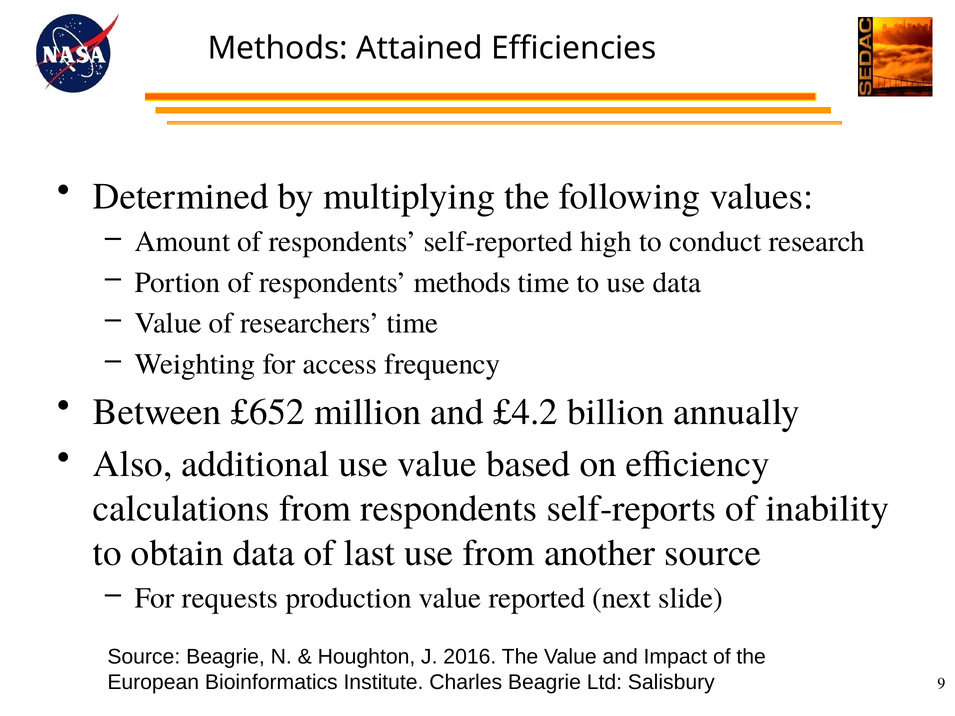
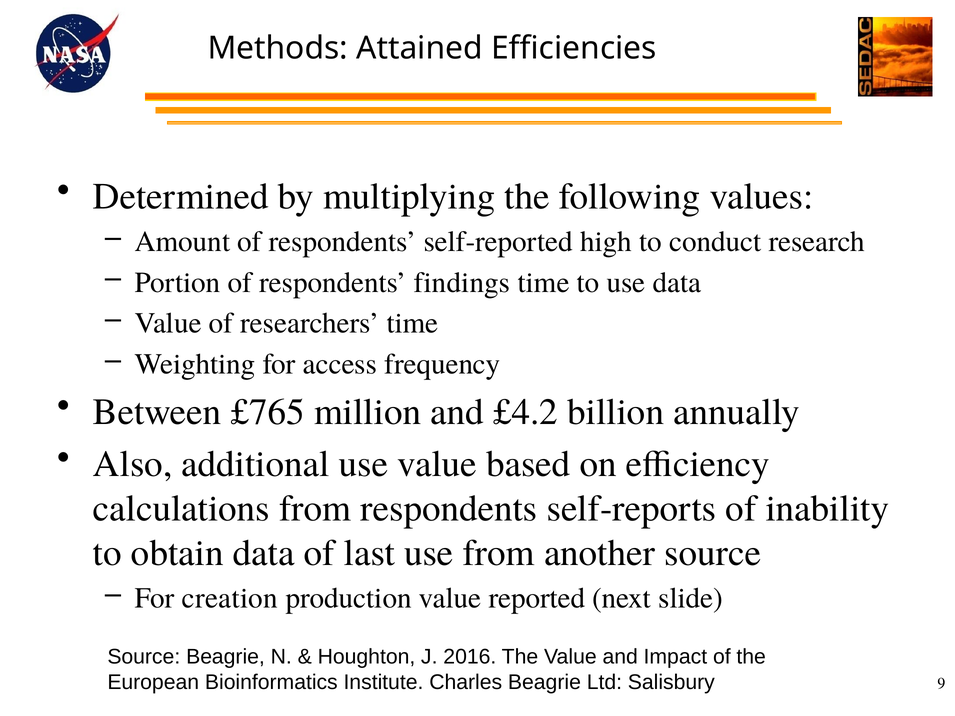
respondents methods: methods -> findings
£652: £652 -> £765
requests: requests -> creation
